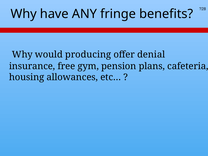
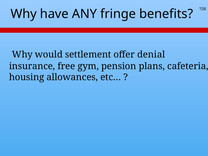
producing: producing -> settlement
